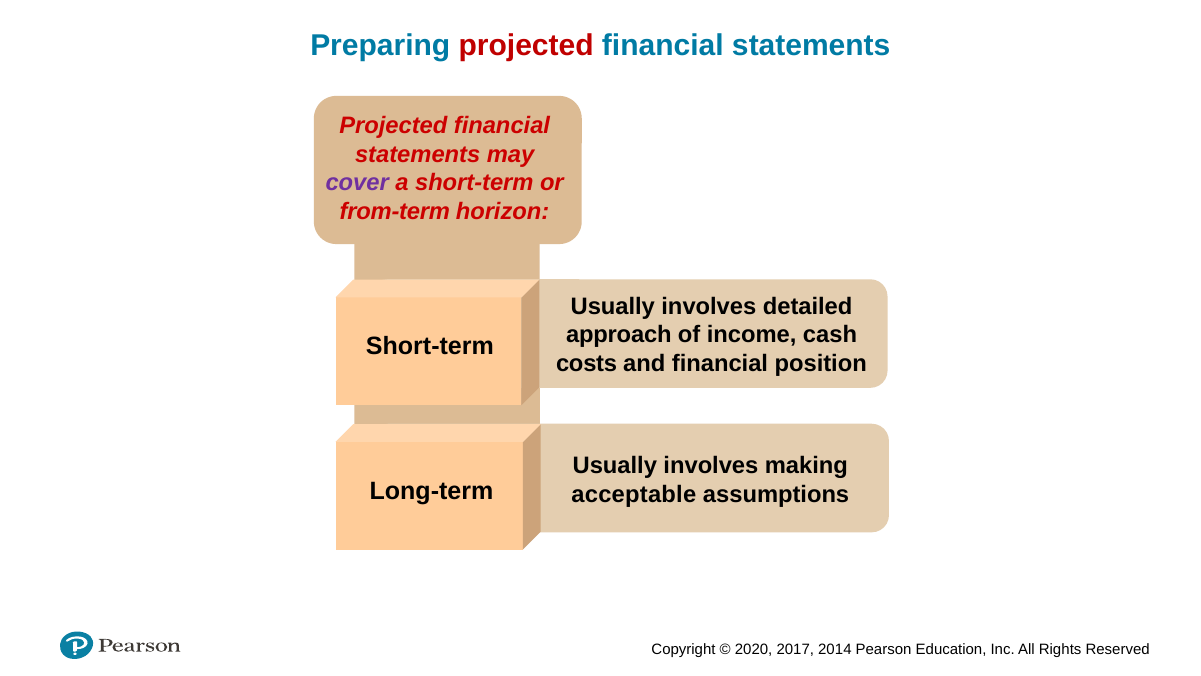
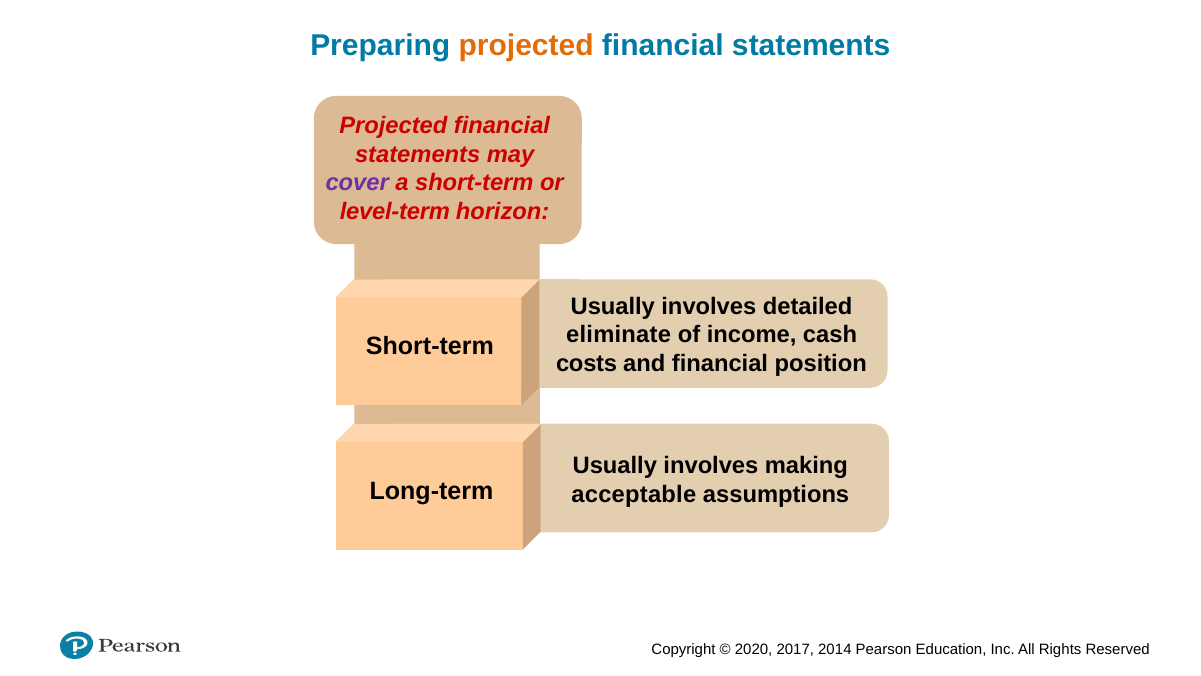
projected at (526, 45) colour: red -> orange
from-term: from-term -> level-term
approach: approach -> eliminate
